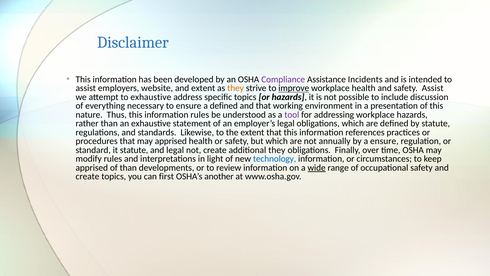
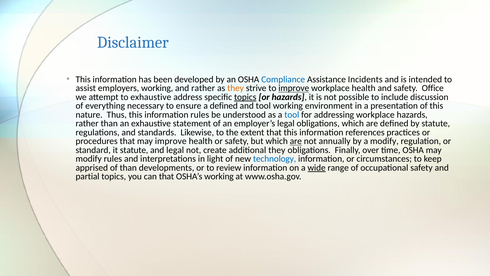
Compliance colour: purple -> blue
employers website: website -> working
and extent: extent -> rather
safety Assist: Assist -> Office
topics at (245, 97) underline: none -> present
and that: that -> tool
tool at (292, 115) colour: purple -> blue
may apprised: apprised -> improve
are at (296, 141) underline: none -> present
a ensure: ensure -> modify
create at (88, 176): create -> partial
can first: first -> that
OSHA’s another: another -> working
